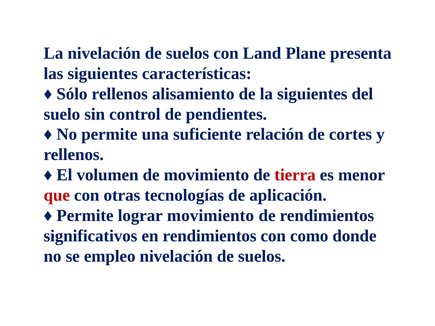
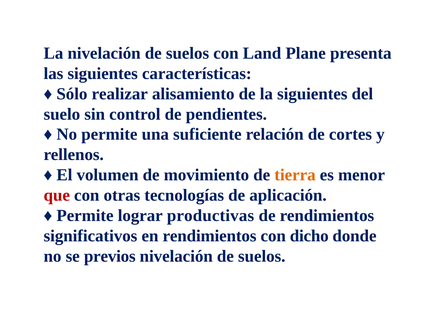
Sólo rellenos: rellenos -> realizar
tierra colour: red -> orange
lograr movimiento: movimiento -> productivas
como: como -> dicho
empleo: empleo -> previos
